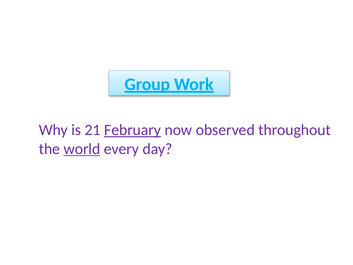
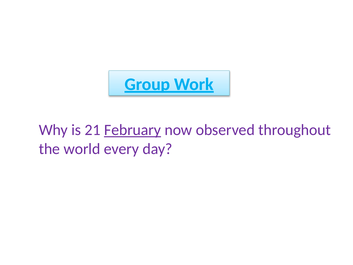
world underline: present -> none
